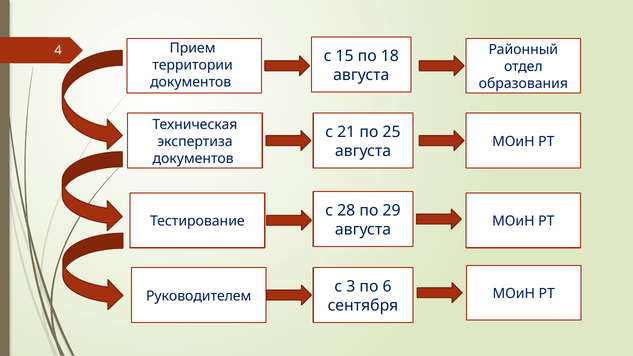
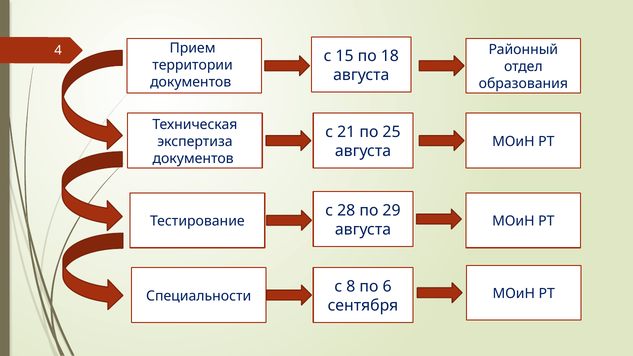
3: 3 -> 8
Руководителем: Руководителем -> Специальности
